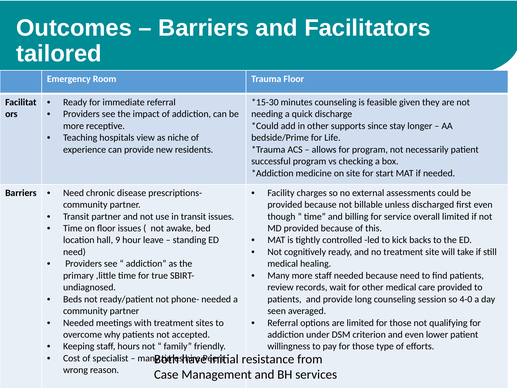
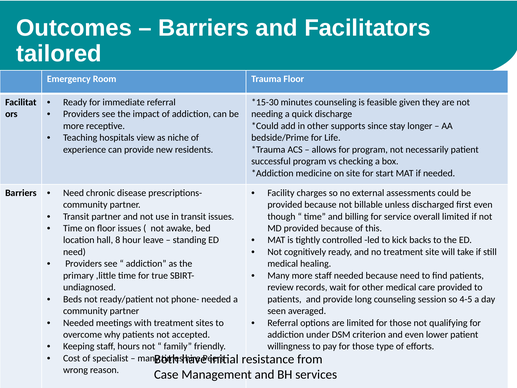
9: 9 -> 8
4-0: 4-0 -> 4-5
